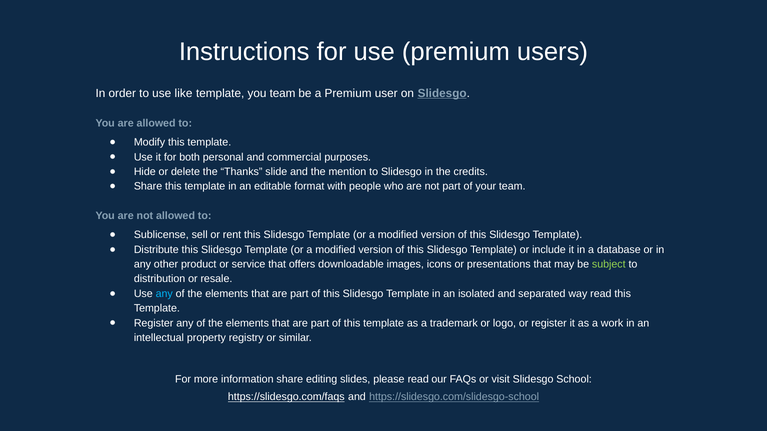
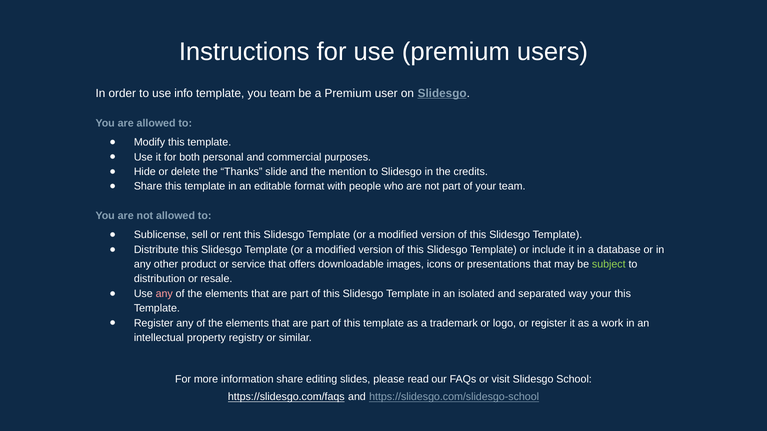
like: like -> info
any at (164, 294) colour: light blue -> pink
way read: read -> your
